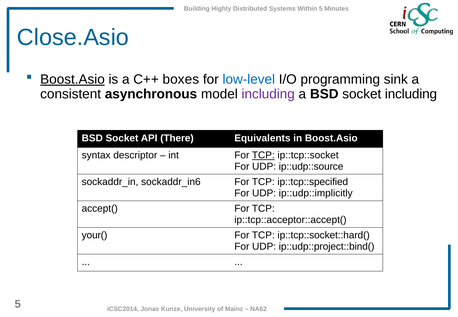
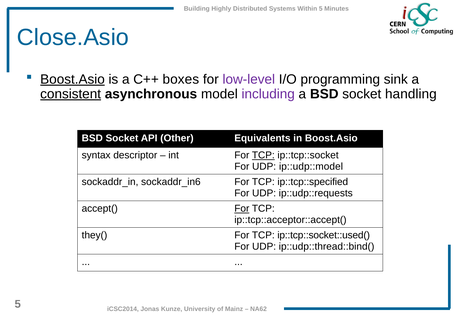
low-level colour: blue -> purple
consistent underline: none -> present
socket including: including -> handling
There: There -> Other
ip::udp::source: ip::udp::source -> ip::udp::model
ip::udp::implicitly: ip::udp::implicitly -> ip::udp::requests
For at (242, 209) underline: none -> present
your(: your( -> they(
ip::tcp::socket::hard(: ip::tcp::socket::hard( -> ip::tcp::socket::used(
ip::udp::project::bind(: ip::udp::project::bind( -> ip::udp::thread::bind(
